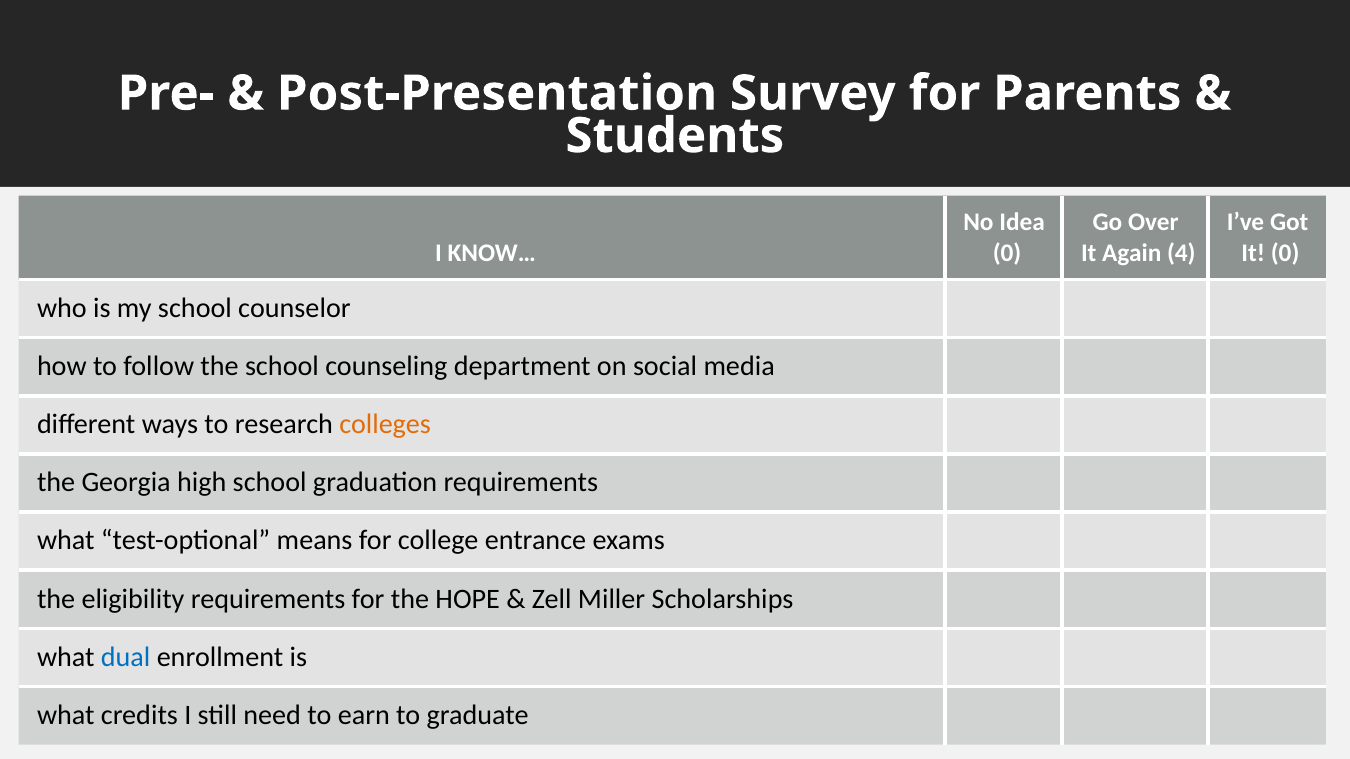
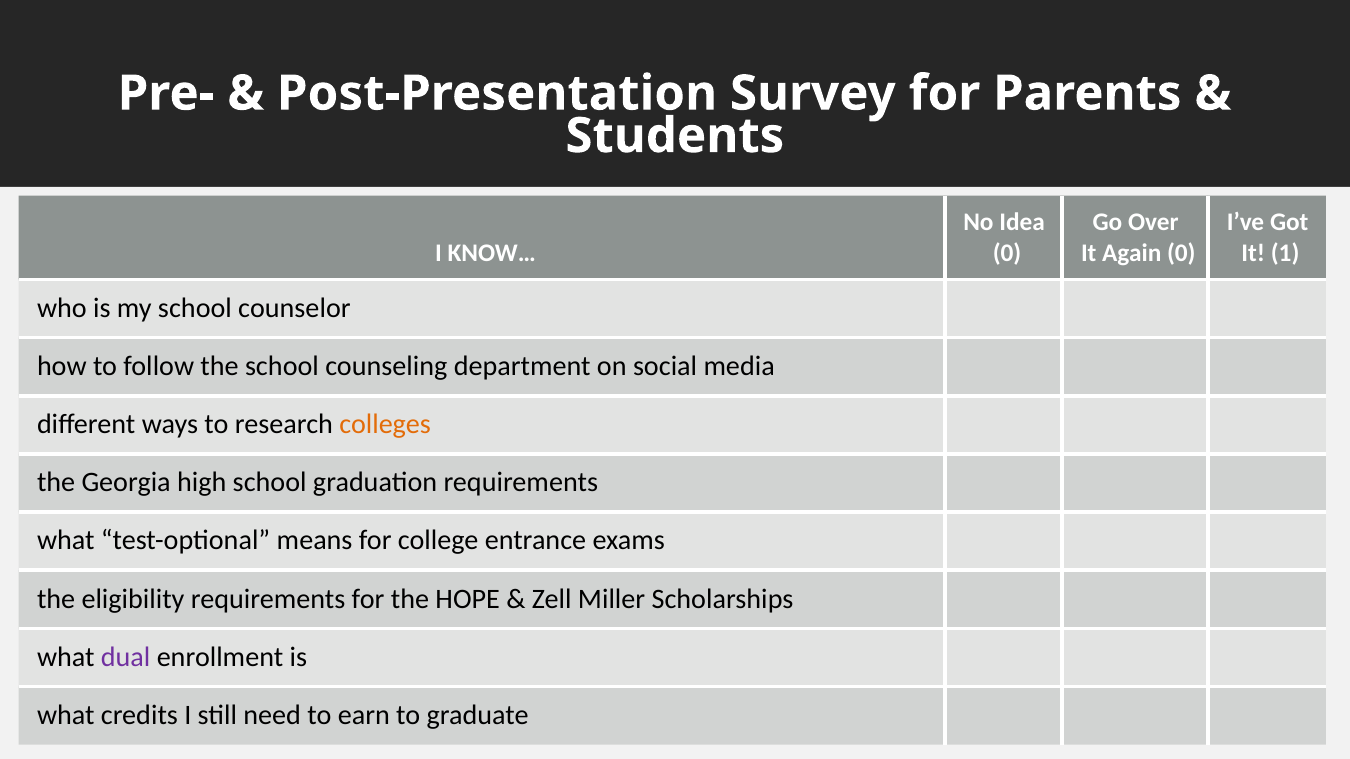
Again 4: 4 -> 0
It 0: 0 -> 1
dual colour: blue -> purple
